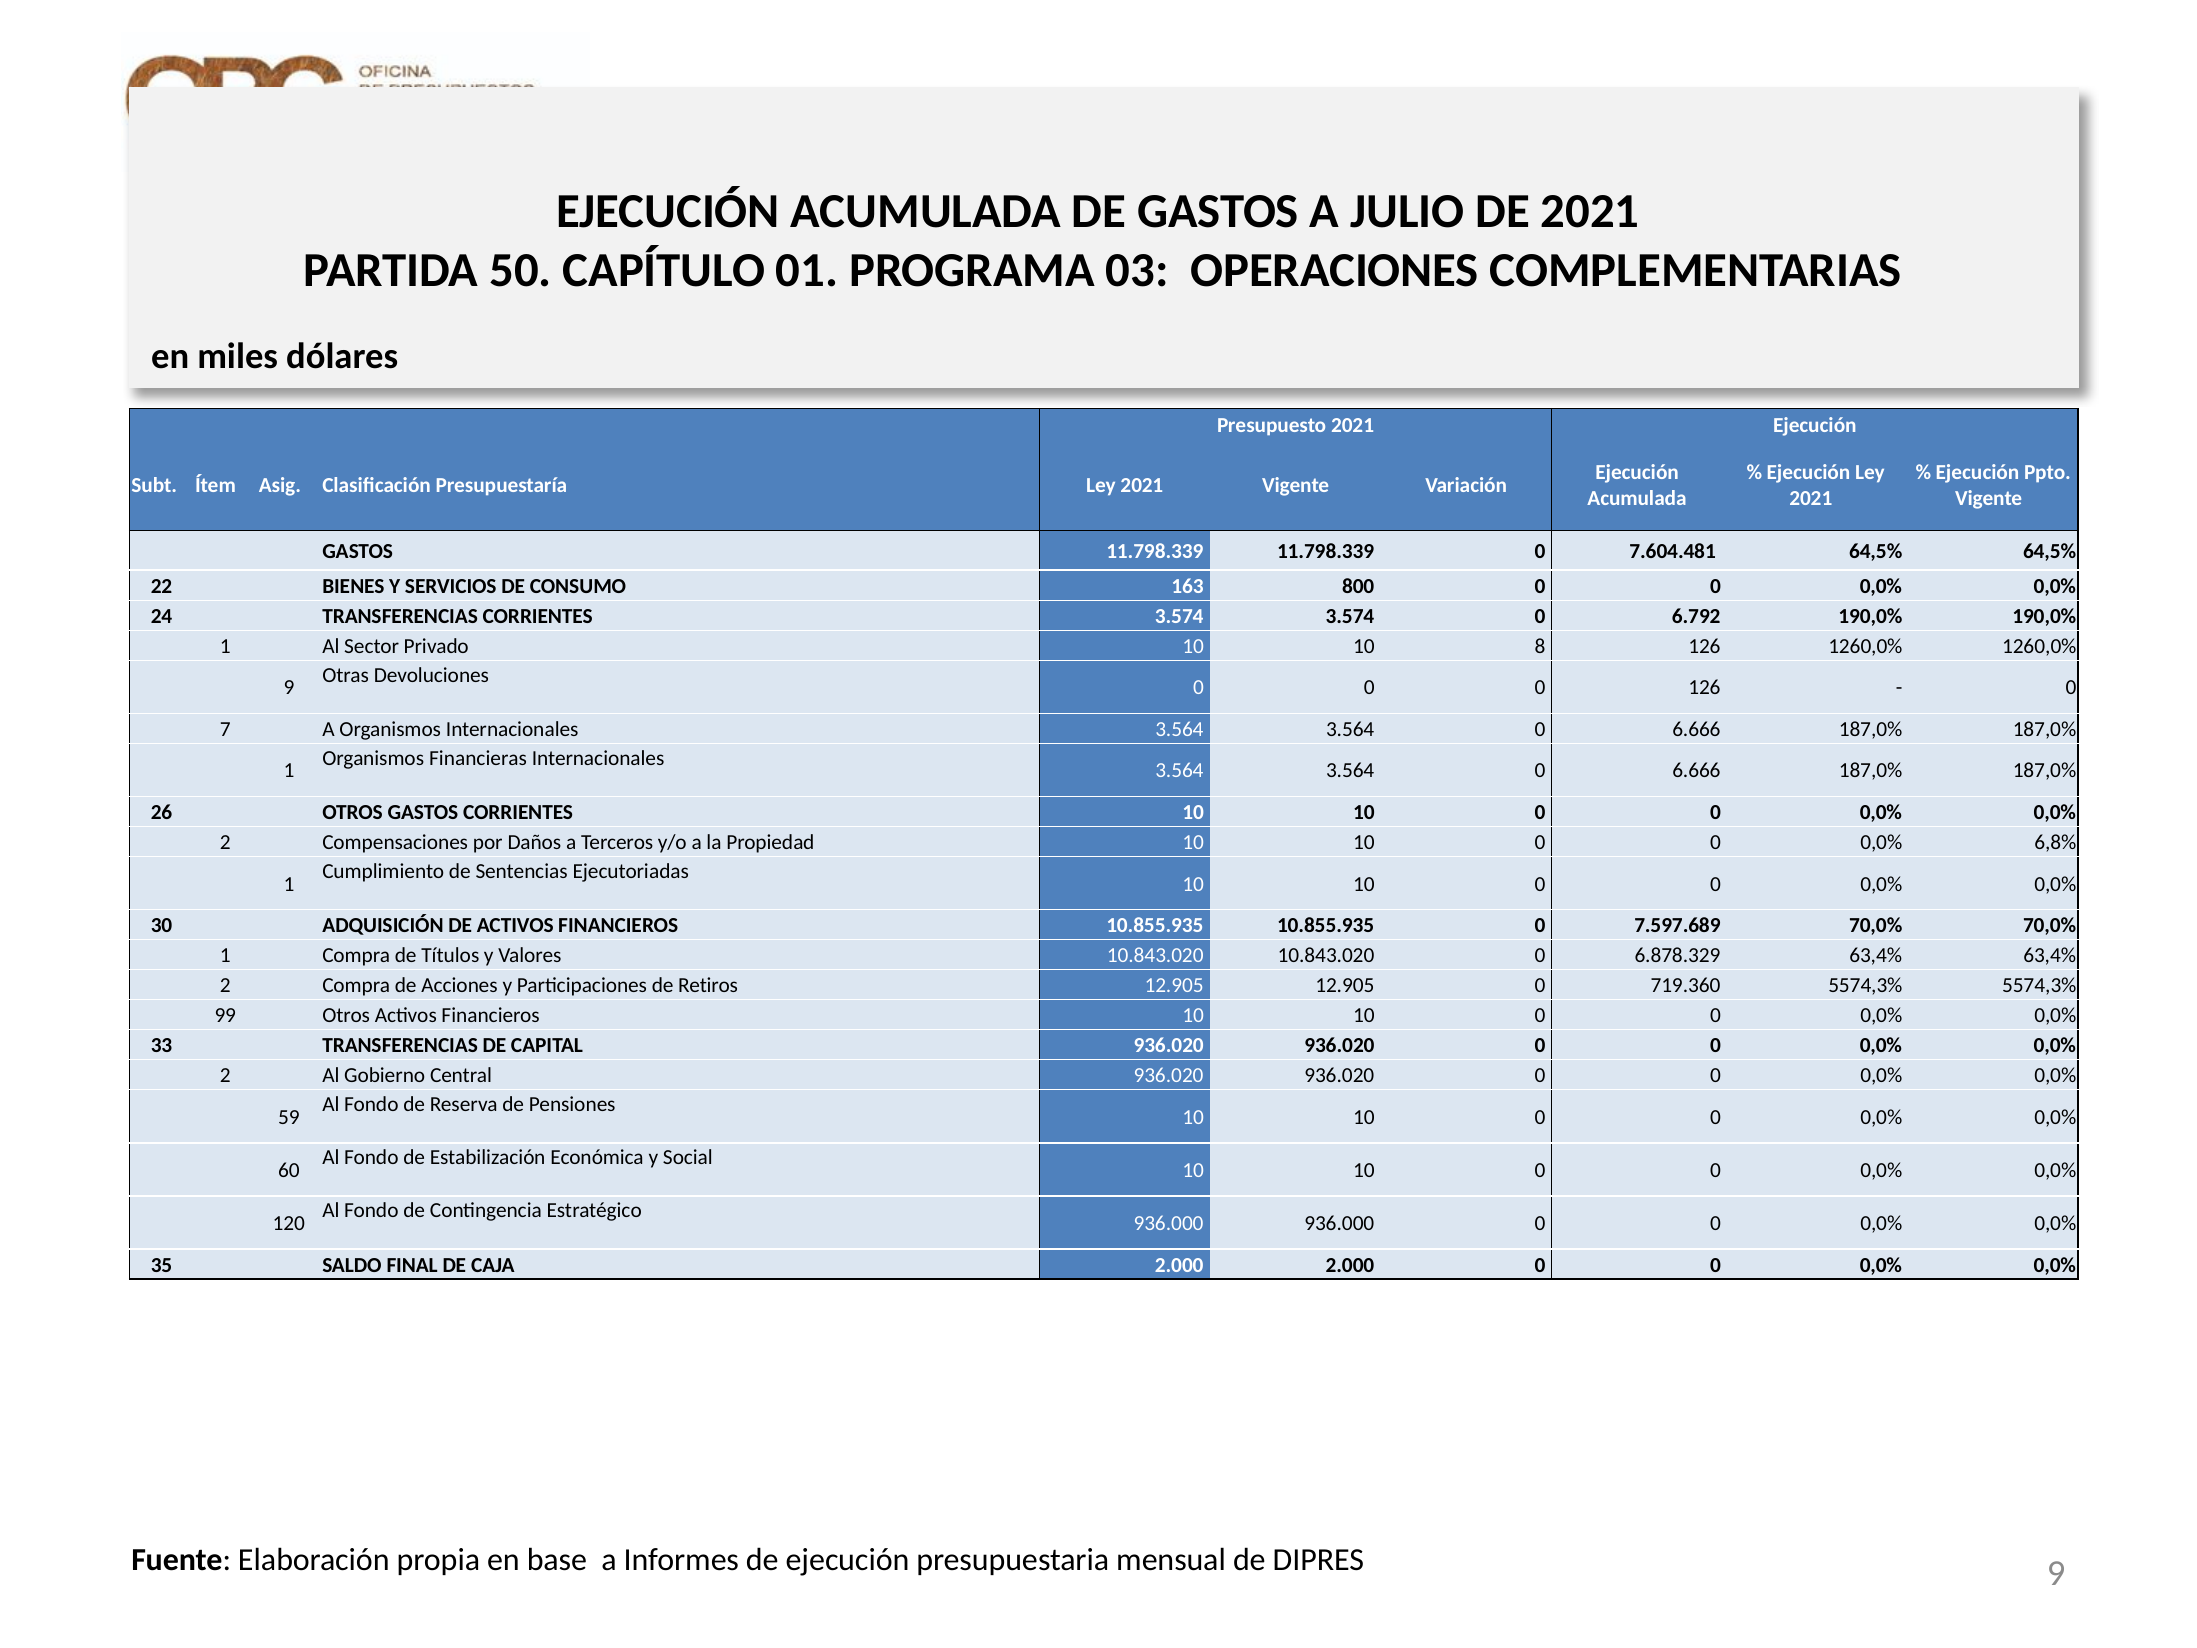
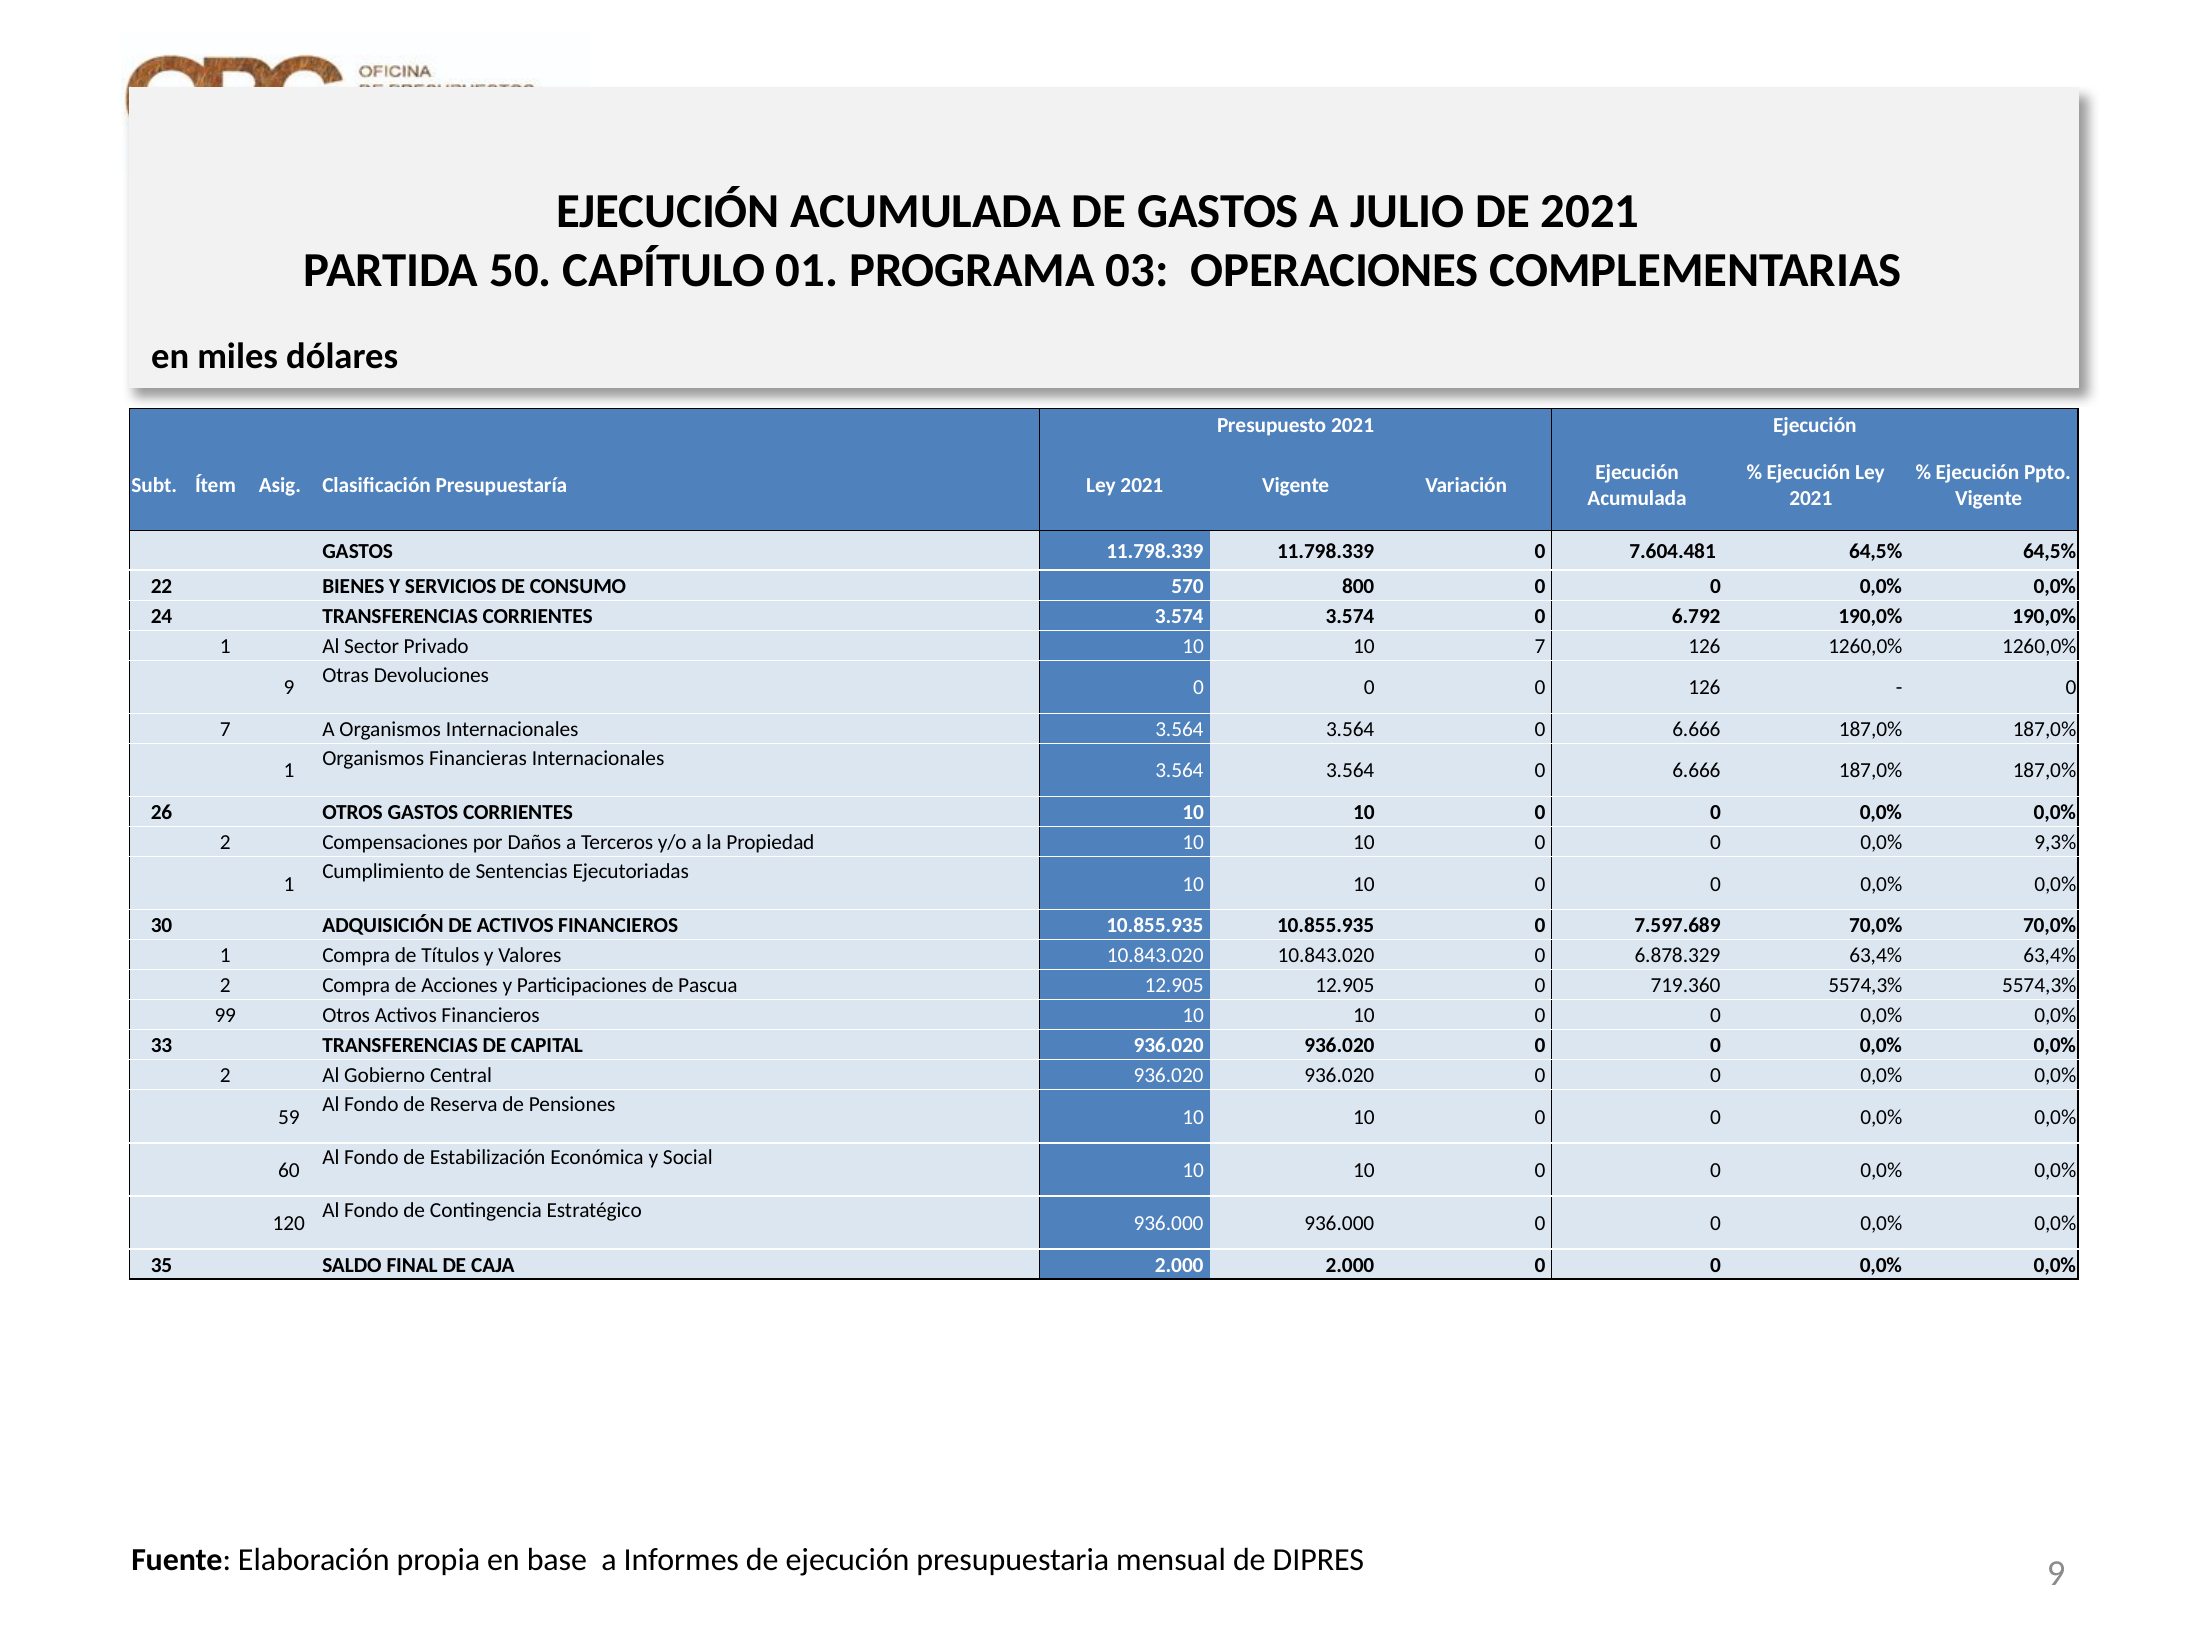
163: 163 -> 570
10 8: 8 -> 7
6,8%: 6,8% -> 9,3%
Retiros: Retiros -> Pascua
